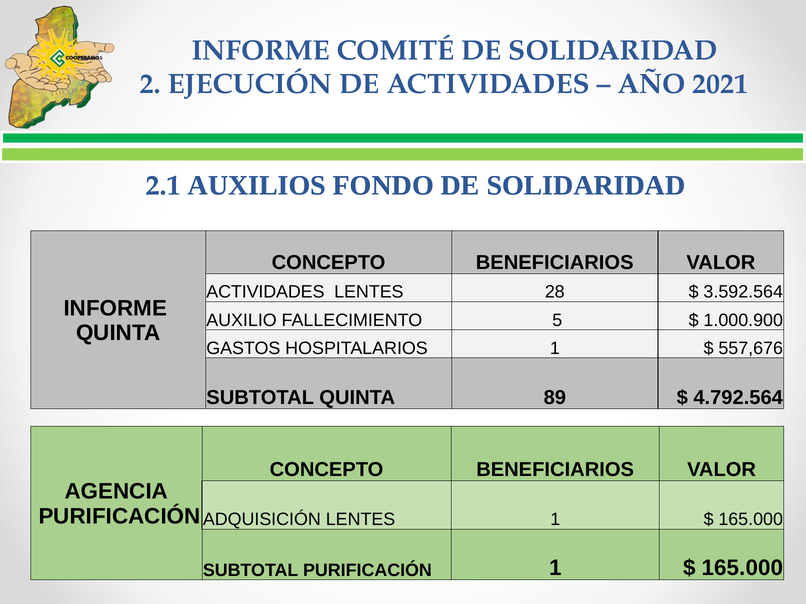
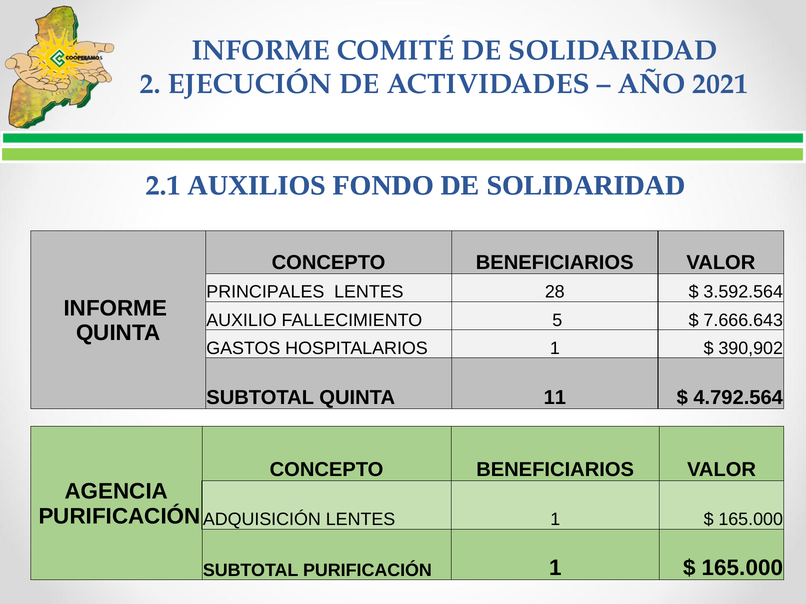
ACTIVIDADES at (265, 292): ACTIVIDADES -> PRINCIPALES
1.000.900: 1.000.900 -> 7.666.643
557,676: 557,676 -> 390,902
89: 89 -> 11
